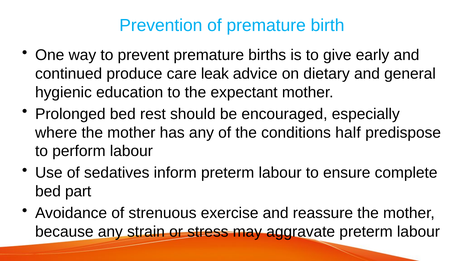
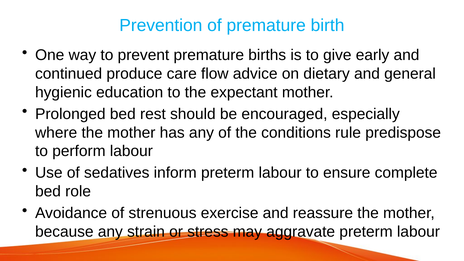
leak: leak -> flow
half: half -> rule
part: part -> role
